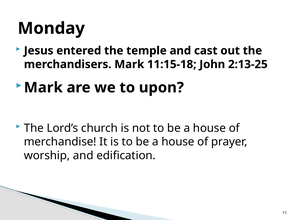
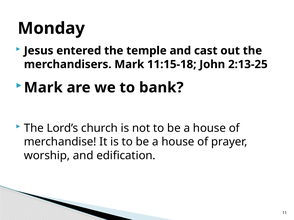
upon: upon -> bank
